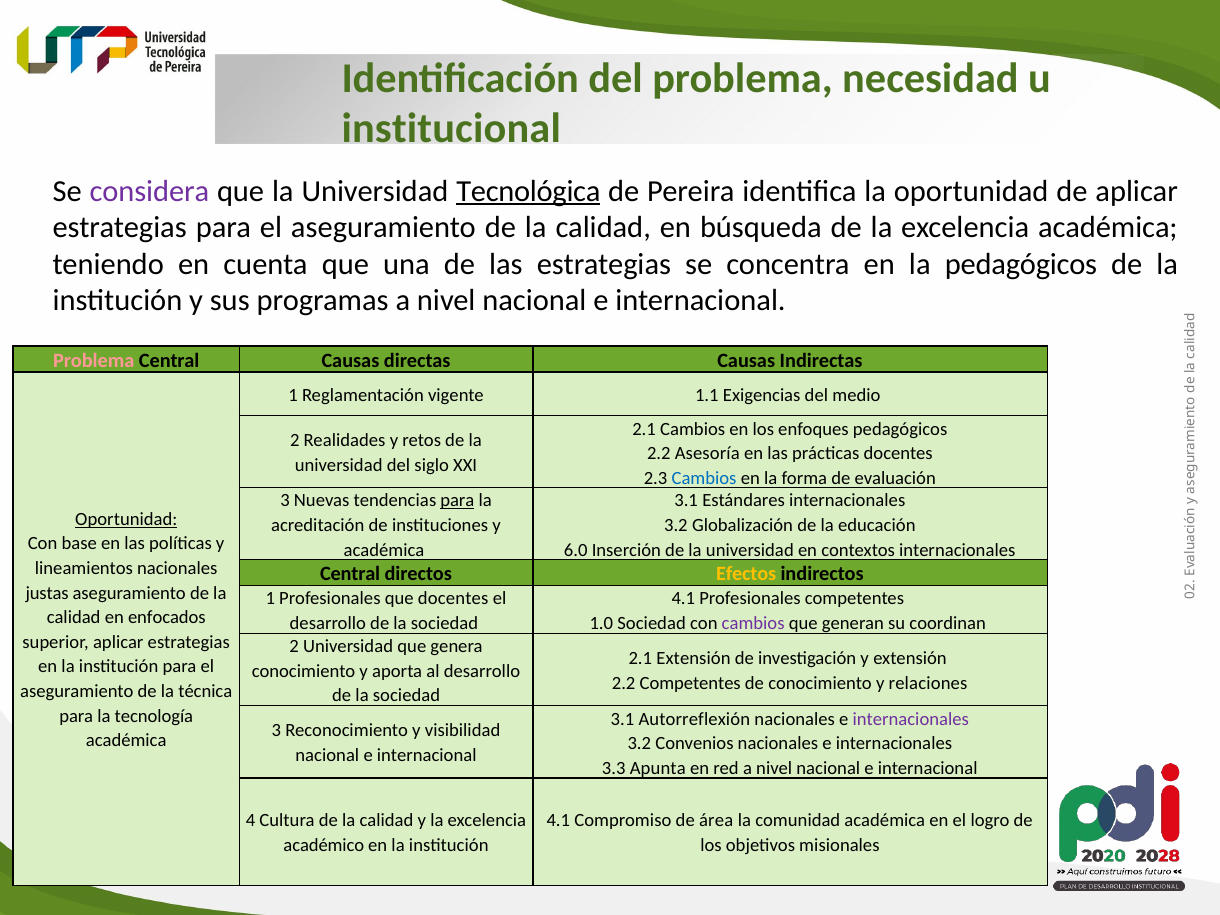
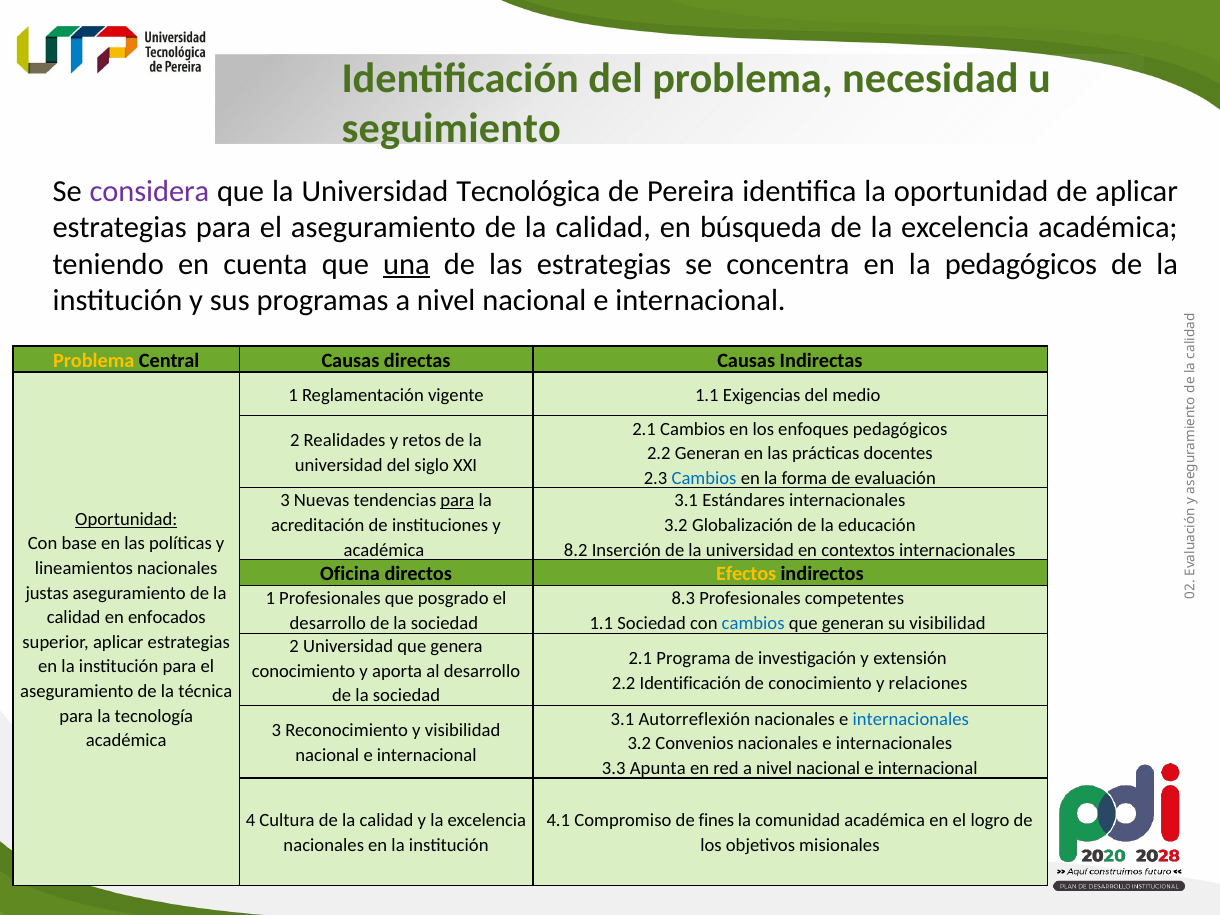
institucional: institucional -> seguimiento
Tecnológica underline: present -> none
una underline: none -> present
Problema at (94, 360) colour: pink -> yellow
2.2 Asesoría: Asesoría -> Generan
6.0: 6.0 -> 8.2
Central at (350, 574): Central -> Oficina
que docentes: docentes -> posgrado
4.1 at (683, 599): 4.1 -> 8.3
1.0 at (601, 623): 1.0 -> 1.1
cambios at (753, 623) colour: purple -> blue
su coordinan: coordinan -> visibilidad
2.1 Extensión: Extensión -> Programa
2.2 Competentes: Competentes -> Identificación
internacionales at (911, 719) colour: purple -> blue
área: área -> fines
académico at (324, 845): académico -> nacionales
